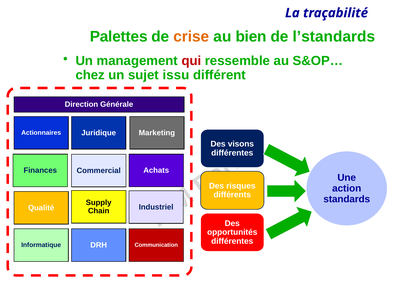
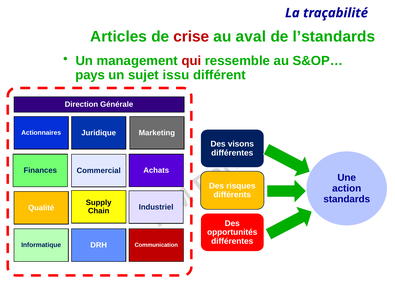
Palettes: Palettes -> Articles
crise colour: orange -> red
bien: bien -> aval
chez: chez -> pays
